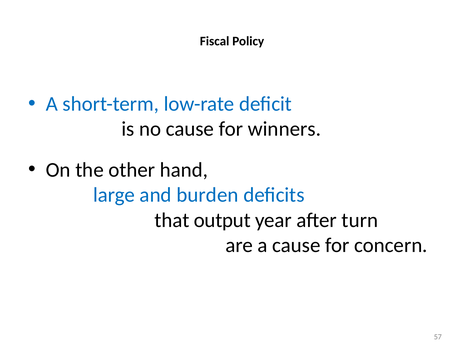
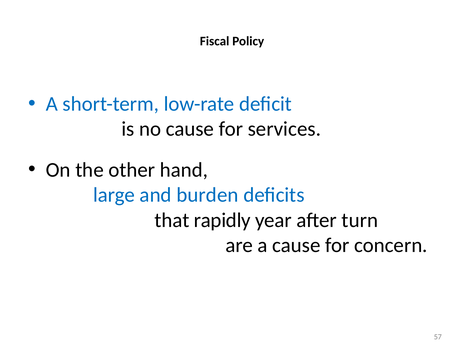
winners: winners -> services
output: output -> rapidly
